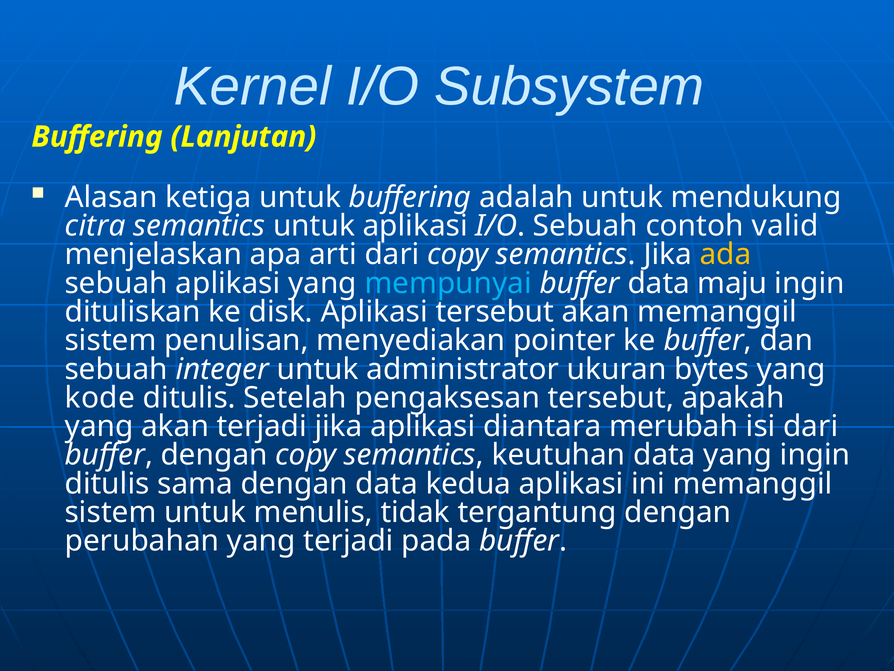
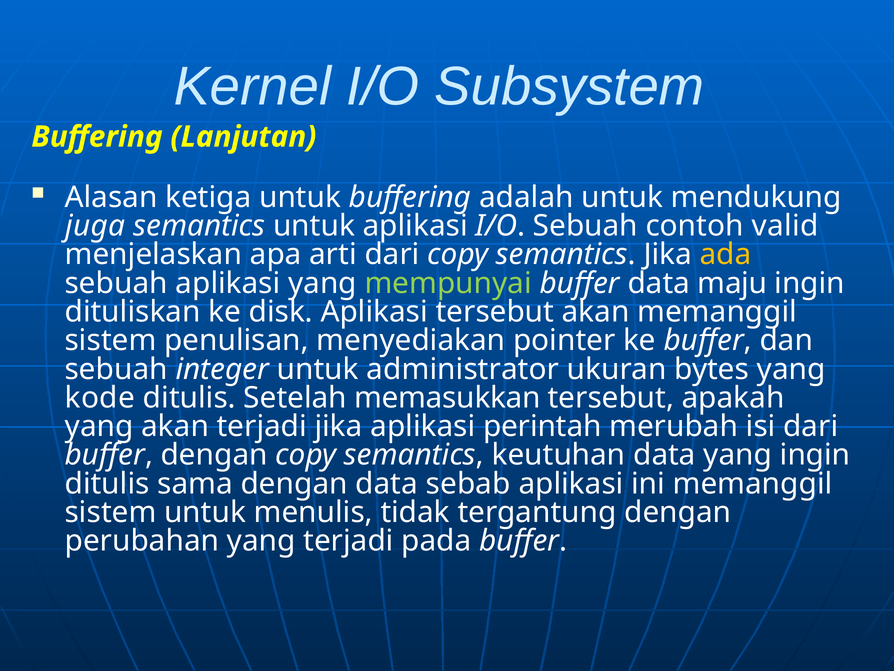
citra: citra -> juga
mempunyai colour: light blue -> light green
pengaksesan: pengaksesan -> memasukkan
diantara: diantara -> perintah
kedua: kedua -> sebab
